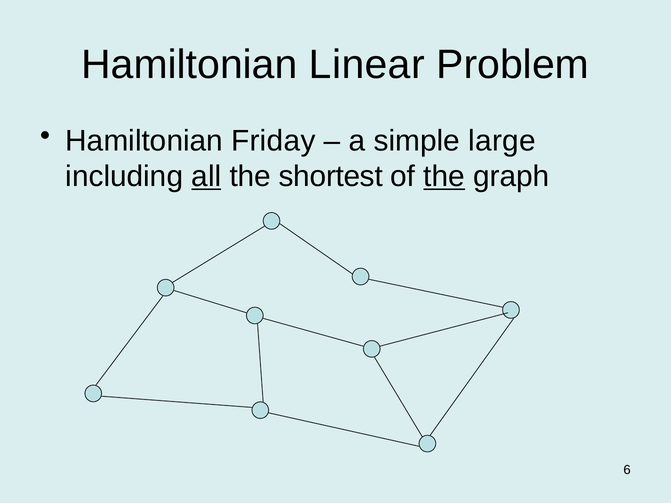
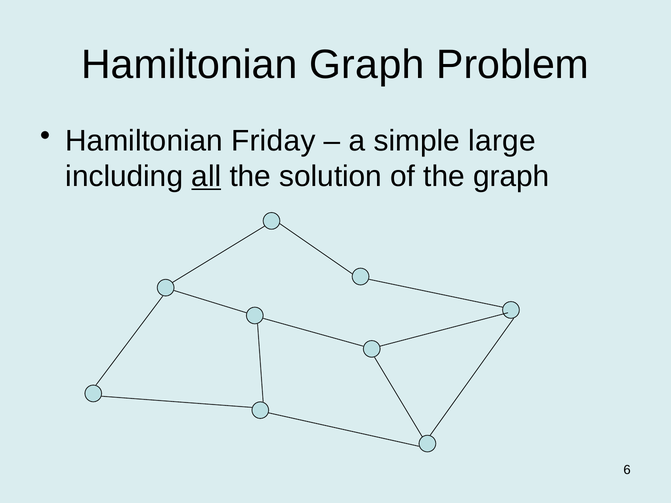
Hamiltonian Linear: Linear -> Graph
shortest: shortest -> solution
the at (444, 177) underline: present -> none
